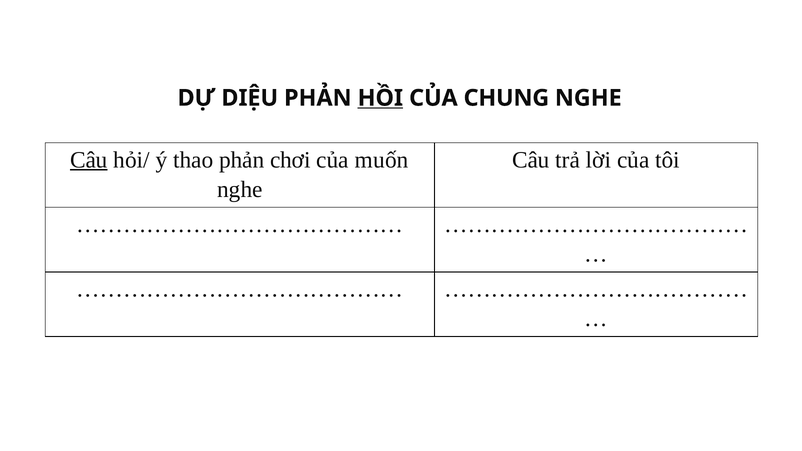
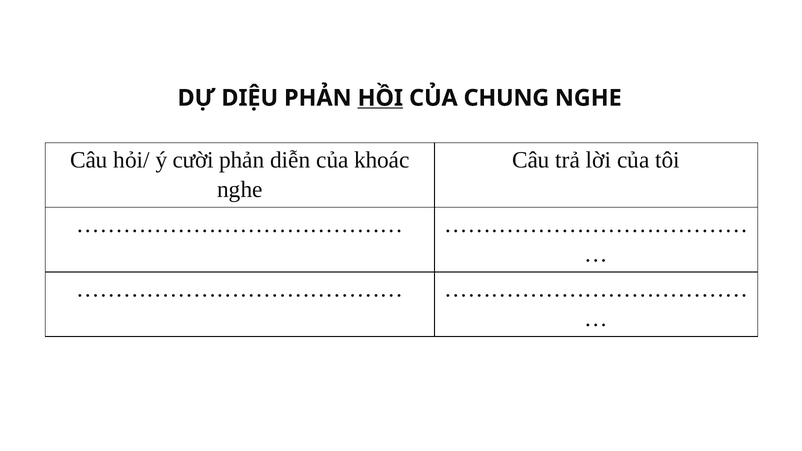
Câu at (89, 160) underline: present -> none
thao: thao -> cười
chơi: chơi -> diễn
muốn: muốn -> khoác
